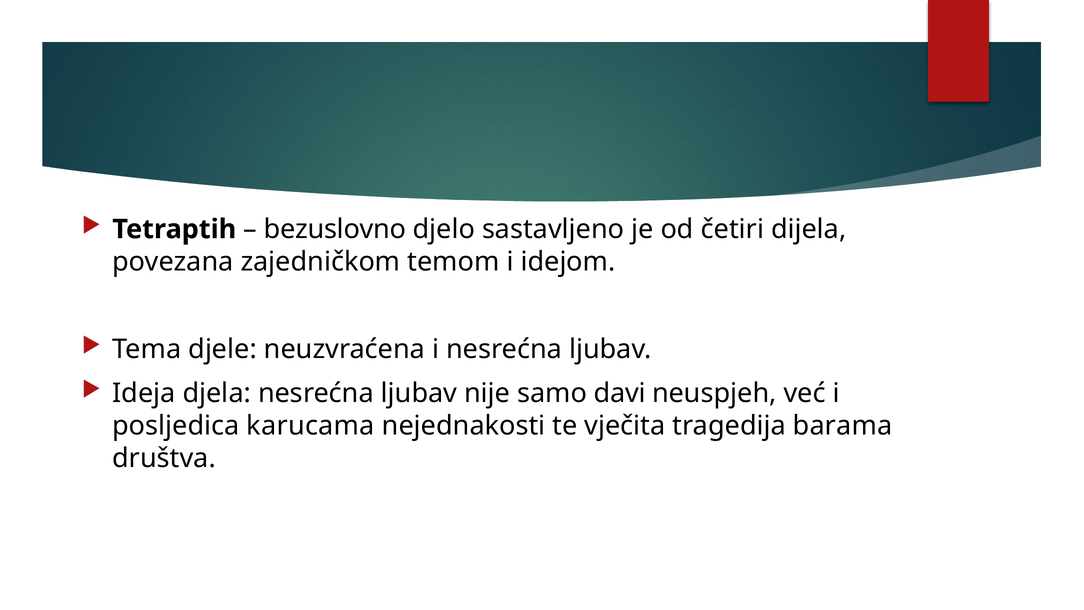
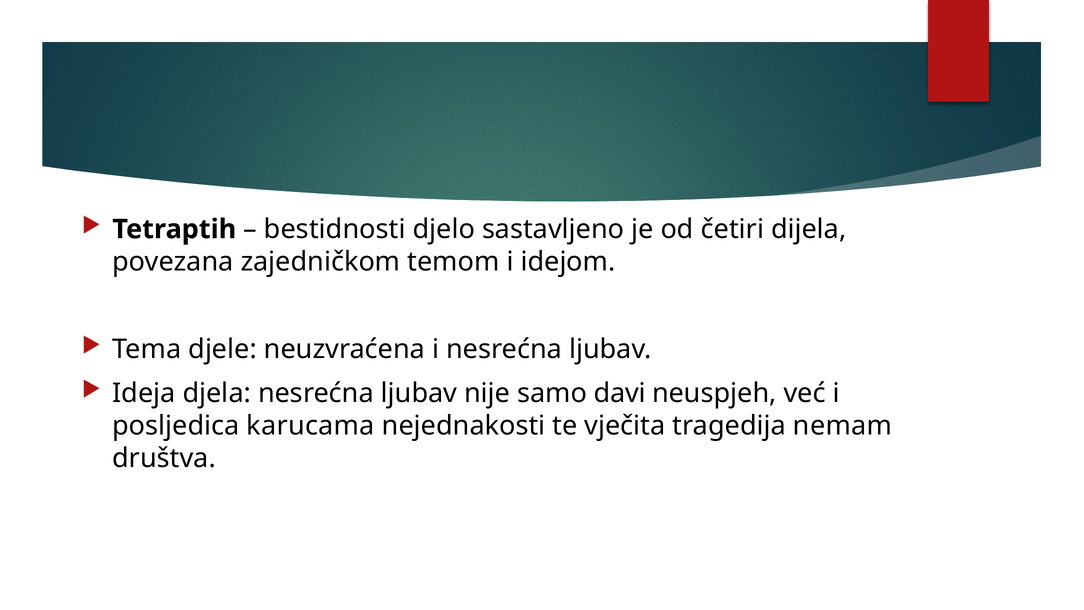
bezuslovno: bezuslovno -> bestidnosti
barama: barama -> nemam
